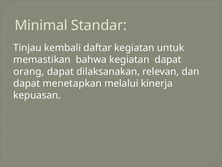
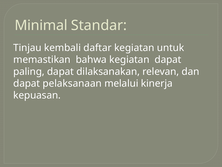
orang: orang -> paling
menetapkan: menetapkan -> pelaksanaan
